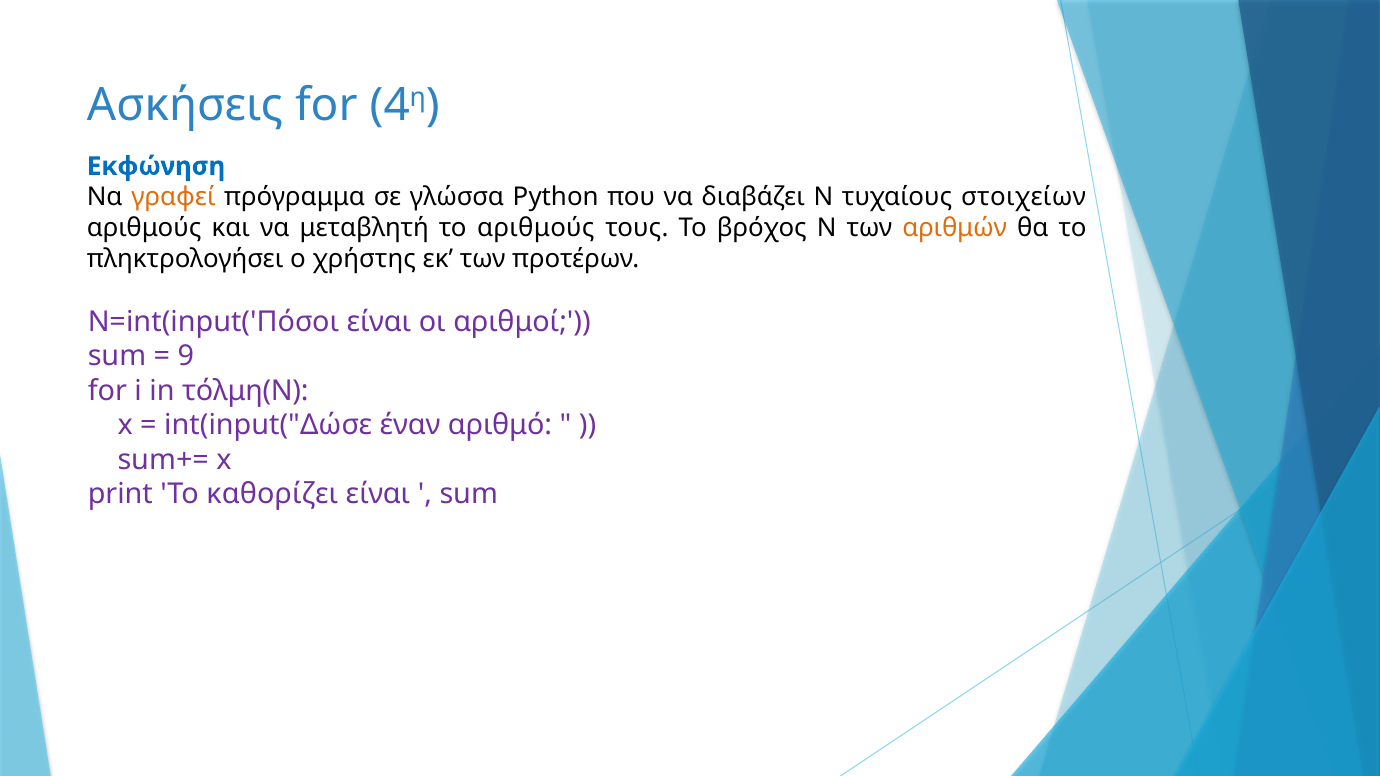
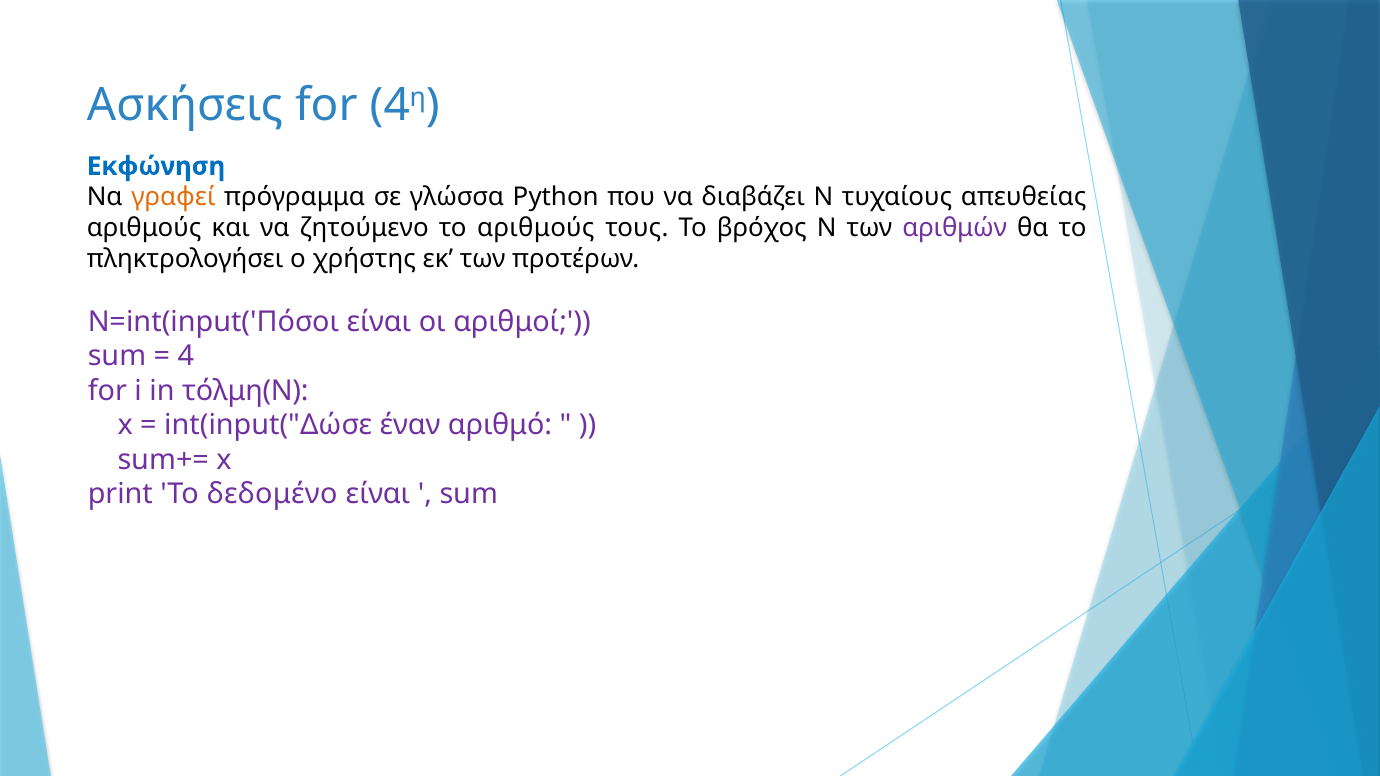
στοιχείων: στοιχείων -> απευθείας
μεταβλητή: μεταβλητή -> ζητούμενο
αριθμών colour: orange -> purple
9: 9 -> 4
καθορίζει: καθορίζει -> δεδομένο
